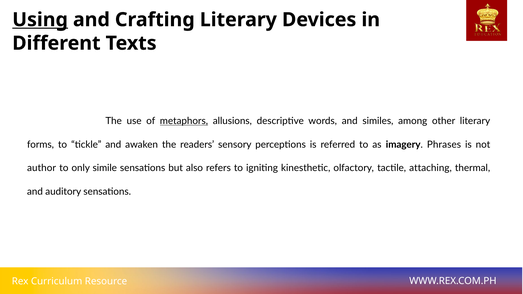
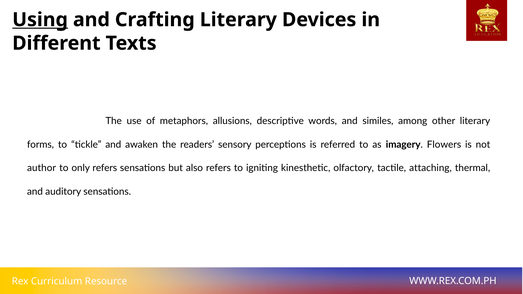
metaphors underline: present -> none
Phrases: Phrases -> Flowers
only simile: simile -> refers
